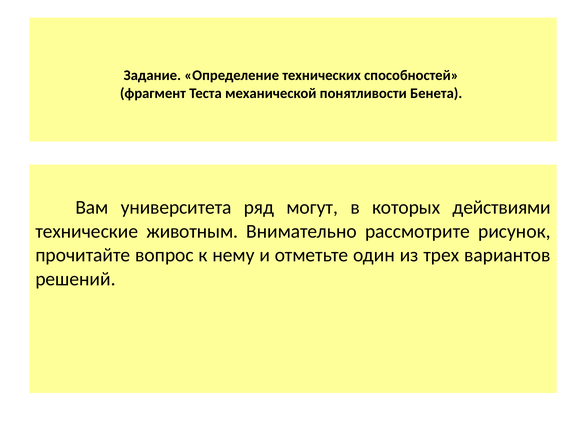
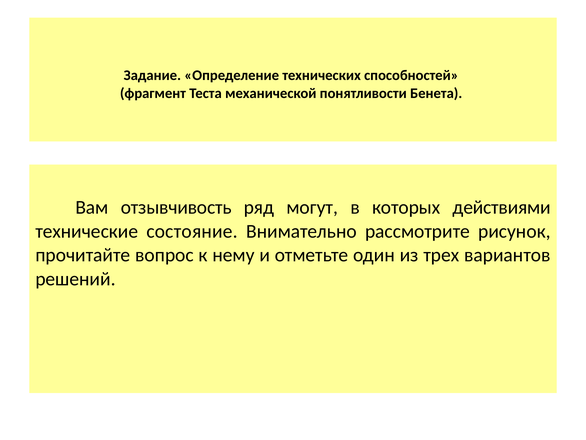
университета: университета -> отзывчивость
животным: животным -> состояние
